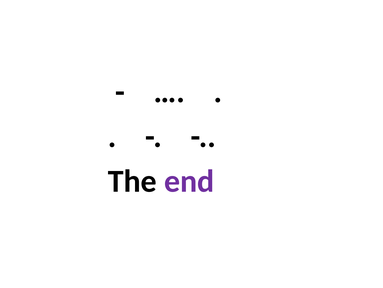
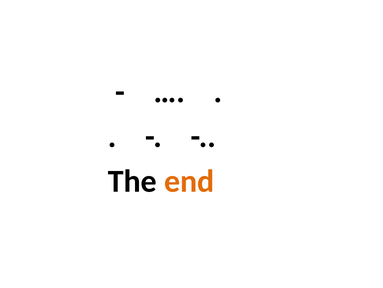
end colour: purple -> orange
